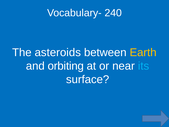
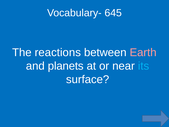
240: 240 -> 645
asteroids: asteroids -> reactions
Earth colour: yellow -> pink
orbiting: orbiting -> planets
